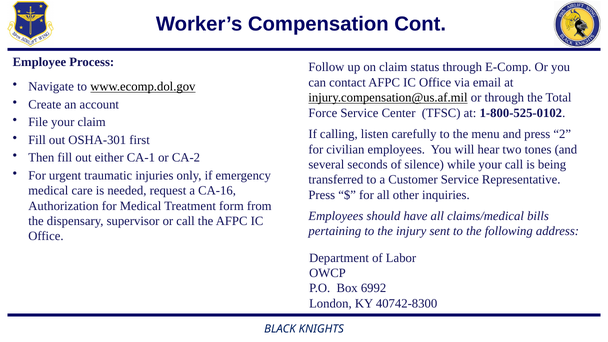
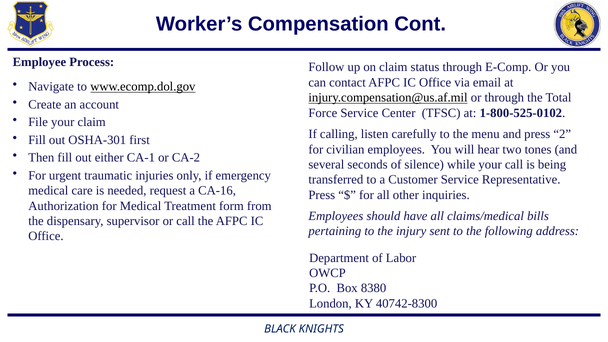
6992: 6992 -> 8380
